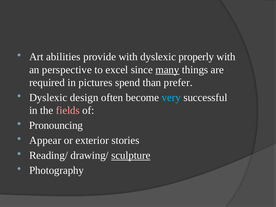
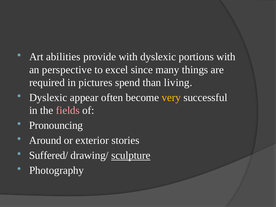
properly: properly -> portions
many underline: present -> none
prefer: prefer -> living
design: design -> appear
very colour: light blue -> yellow
Appear: Appear -> Around
Reading/: Reading/ -> Suffered/
